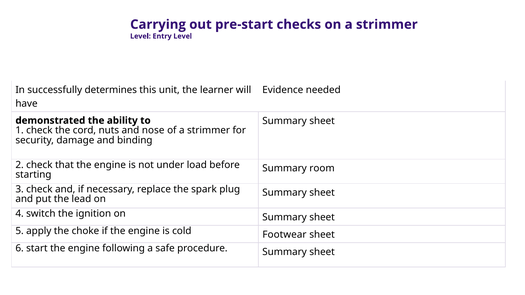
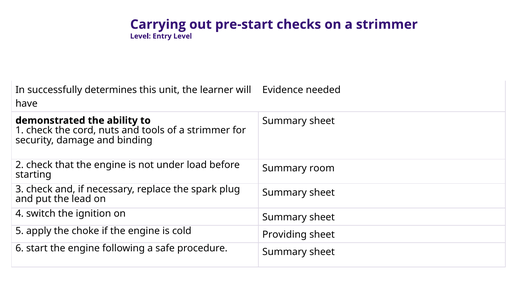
nose: nose -> tools
Footwear: Footwear -> Providing
